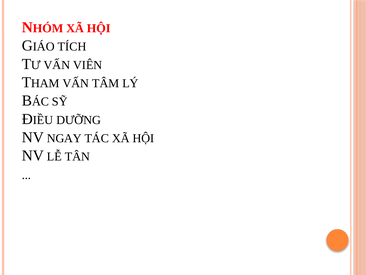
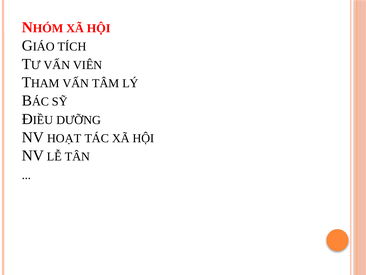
NGAY: NGAY -> HOẠT
